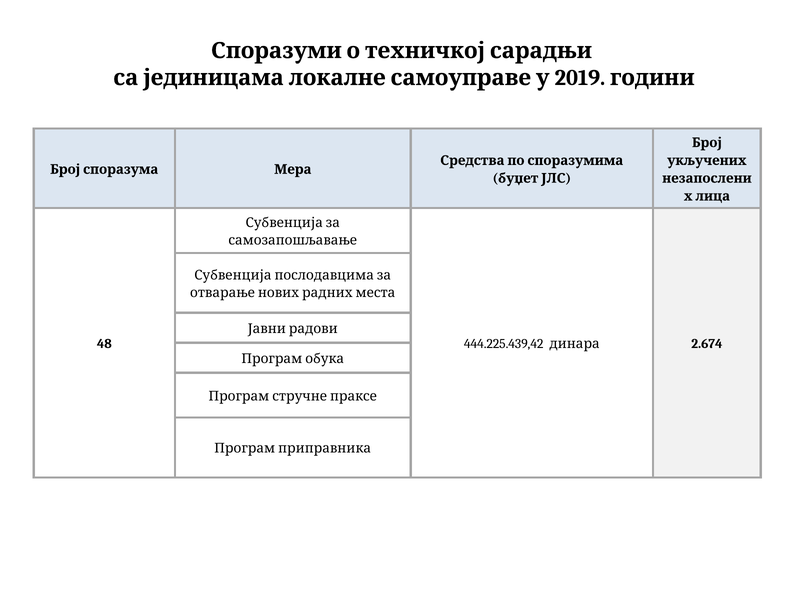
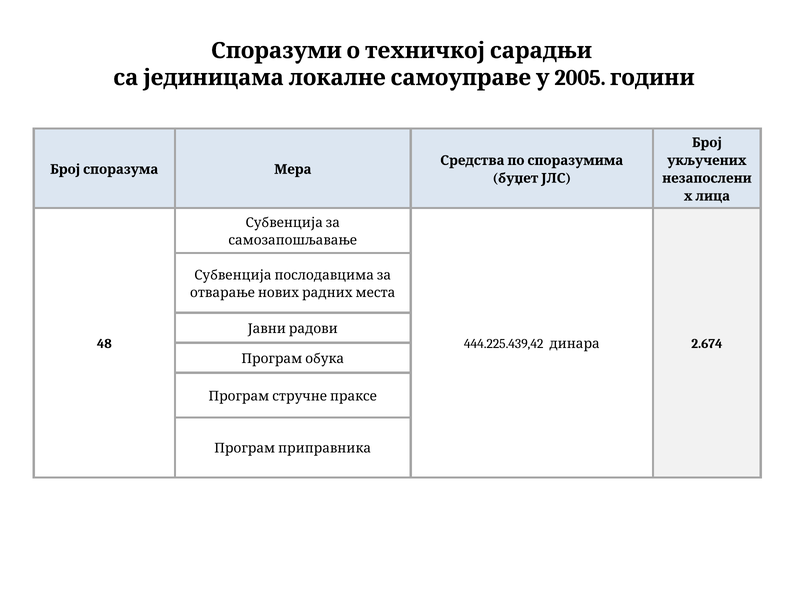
2019: 2019 -> 2005
